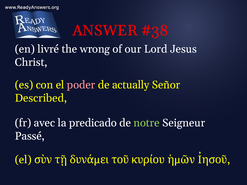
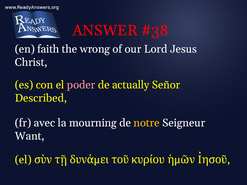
livré: livré -> faith
predicado: predicado -> mourning
notre colour: light green -> yellow
Passé: Passé -> Want
